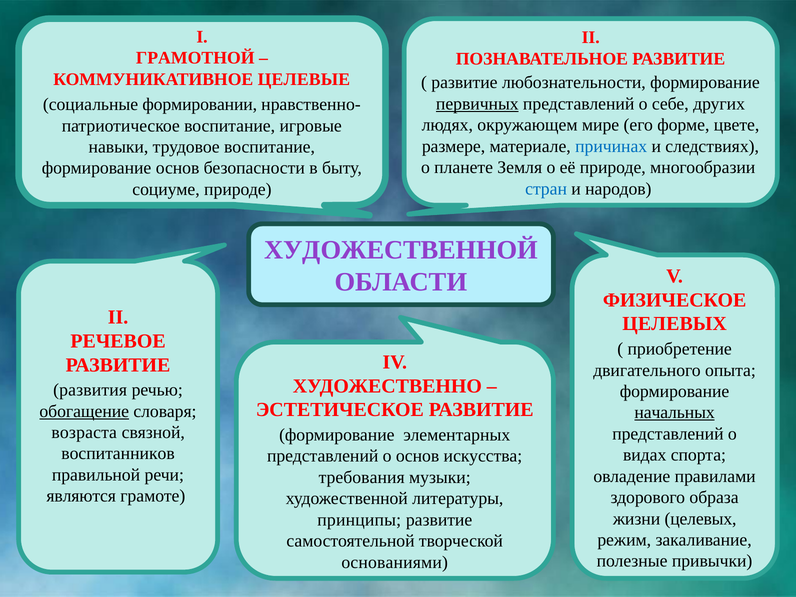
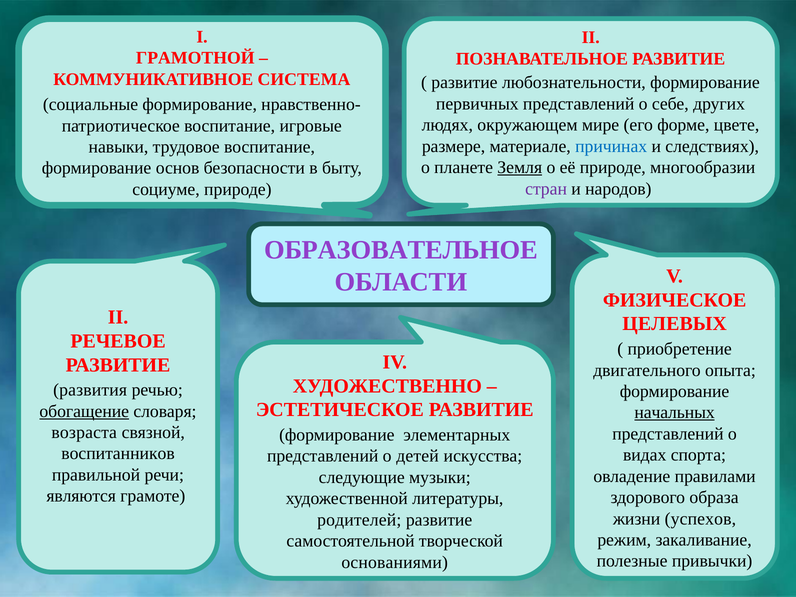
ЦЕЛЕВЫЕ: ЦЕЛЕВЫЕ -> СИСТЕМА
первичных underline: present -> none
социальные формировании: формировании -> формирование
Земля underline: none -> present
стран colour: blue -> purple
ХУДОЖЕСТВЕННОЙ at (401, 250): ХУДОЖЕСТВЕННОЙ -> ОБРАЗОВАТЕЛЬНОЕ
о основ: основ -> детей
требования: требования -> следующие
жизни целевых: целевых -> успехов
принципы: принципы -> родителей
